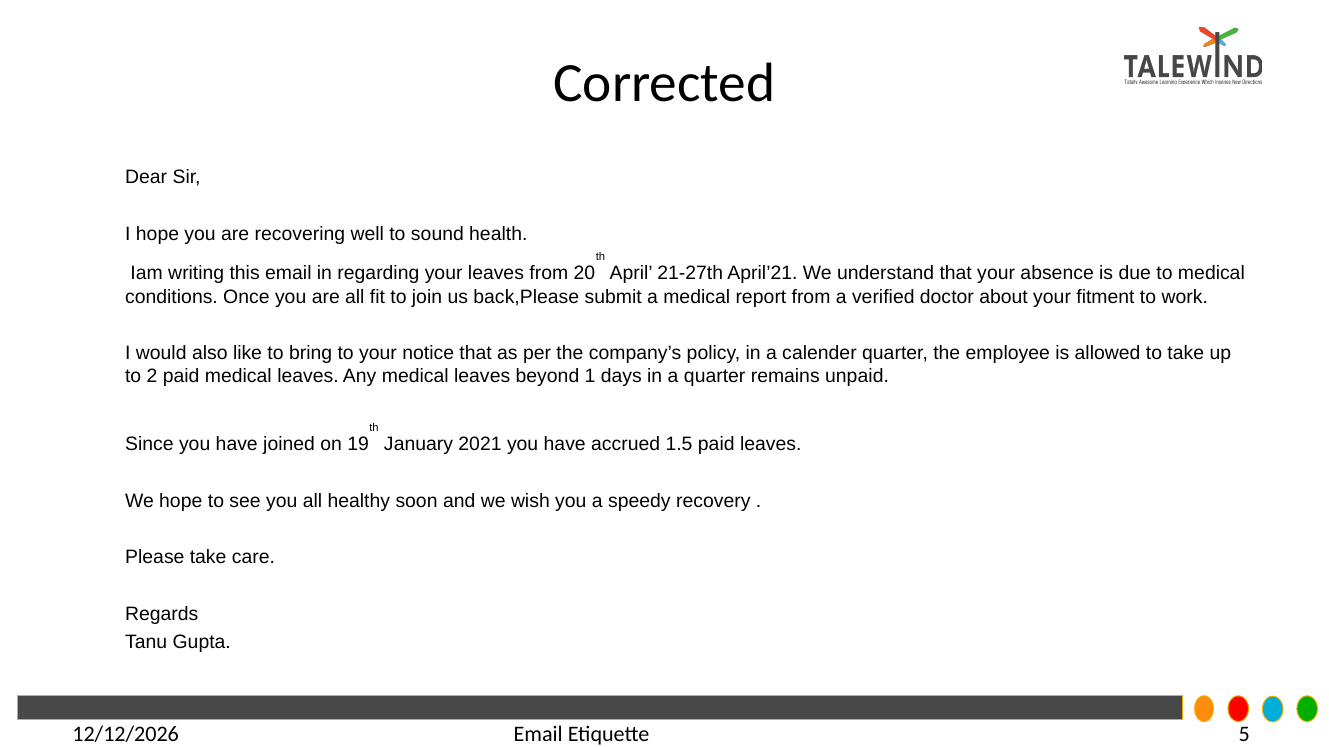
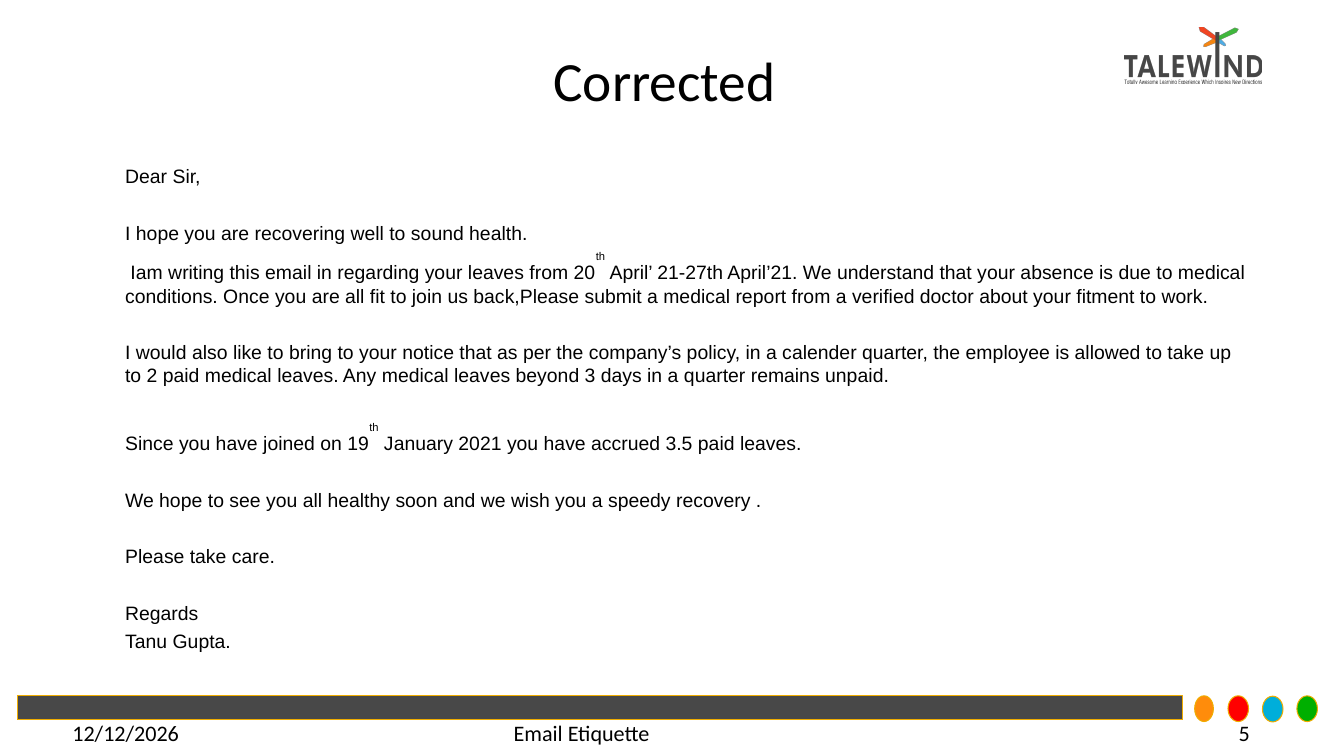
1: 1 -> 3
1.5: 1.5 -> 3.5
